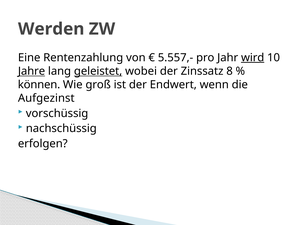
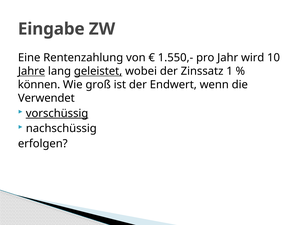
Werden: Werden -> Eingabe
5.557,-: 5.557,- -> 1.550,-
wird underline: present -> none
8: 8 -> 1
Aufgezinst: Aufgezinst -> Verwendet
vorschüssig underline: none -> present
